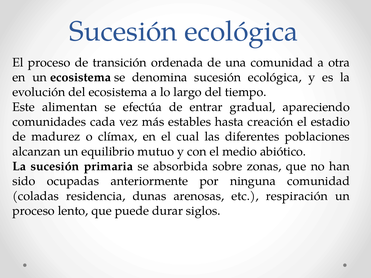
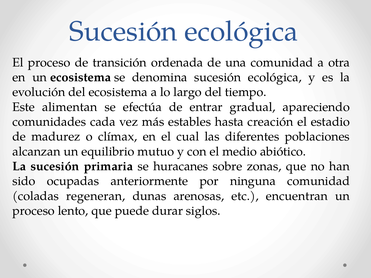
absorbida: absorbida -> huracanes
residencia: residencia -> regeneran
respiración: respiración -> encuentran
